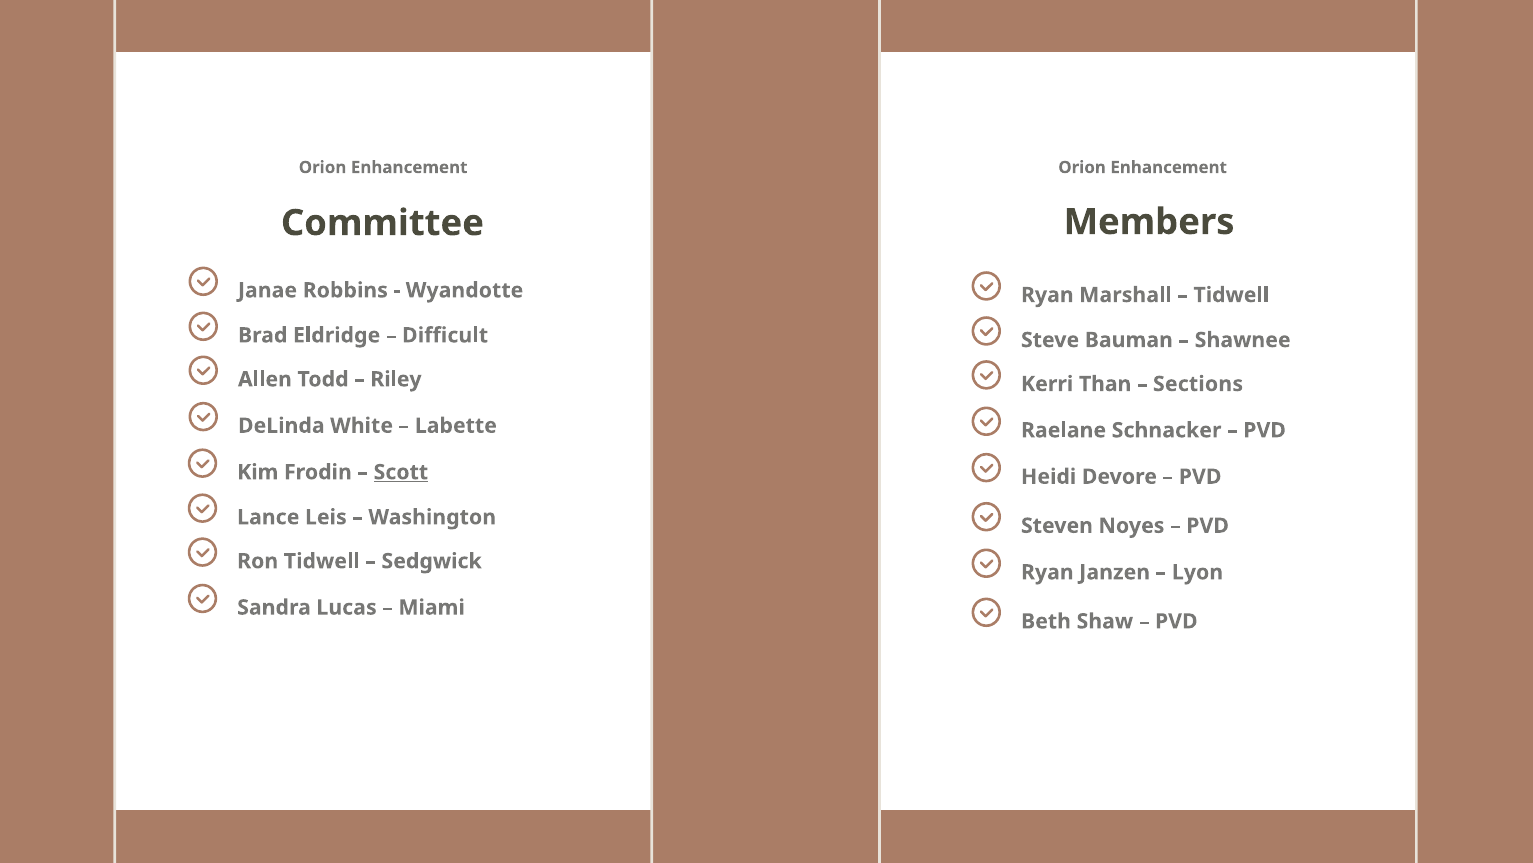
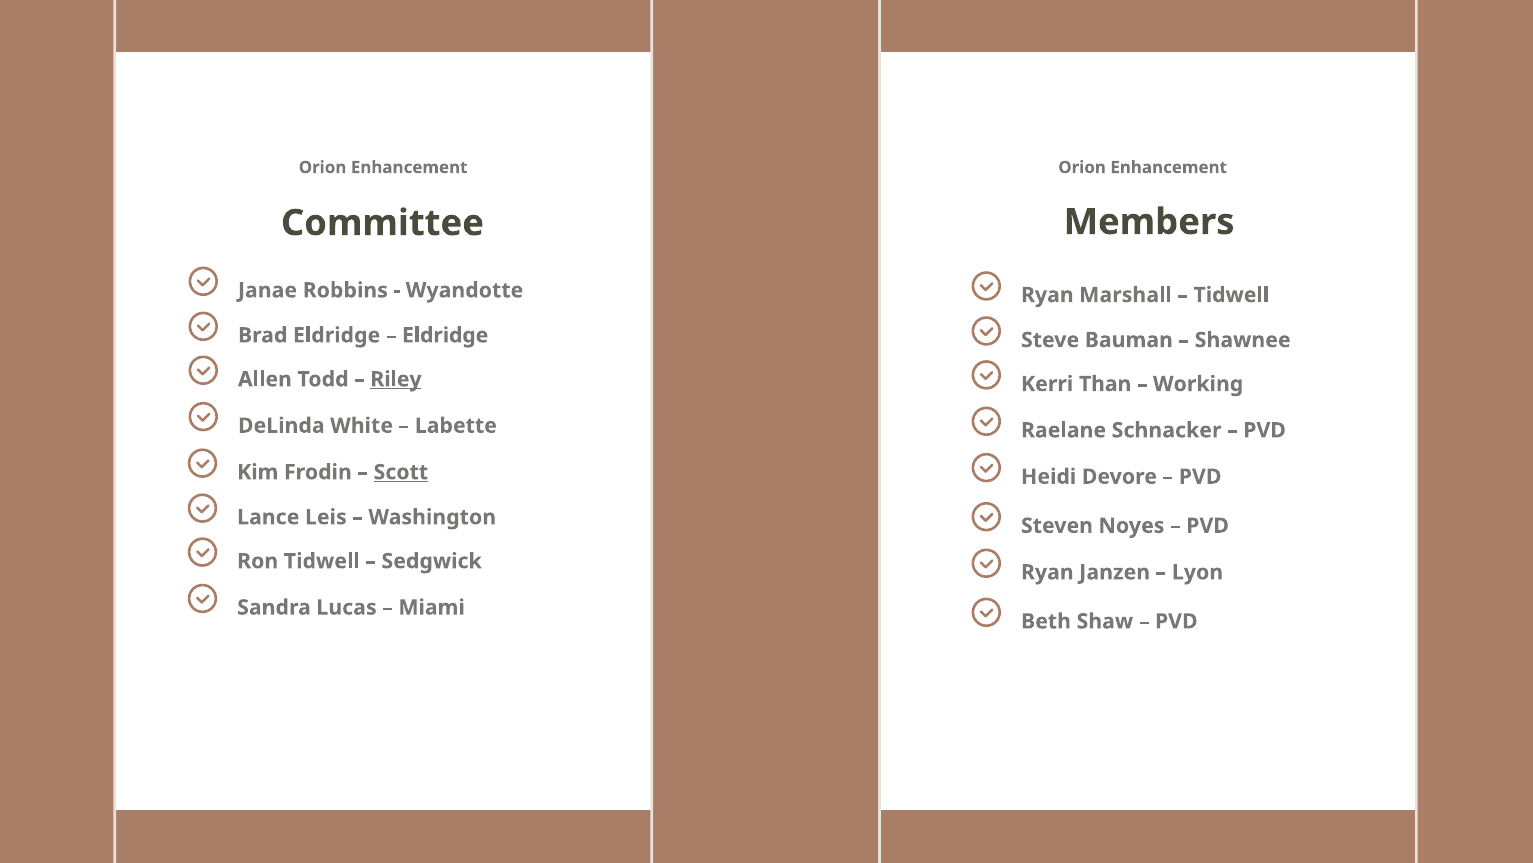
Difficult at (445, 335): Difficult -> Eldridge
Riley underline: none -> present
Sections: Sections -> Working
